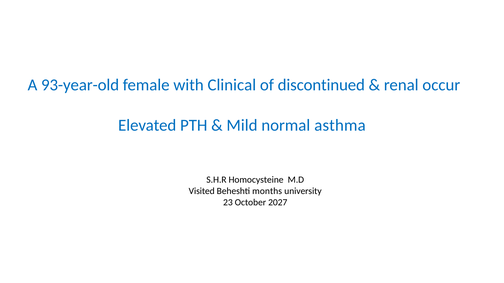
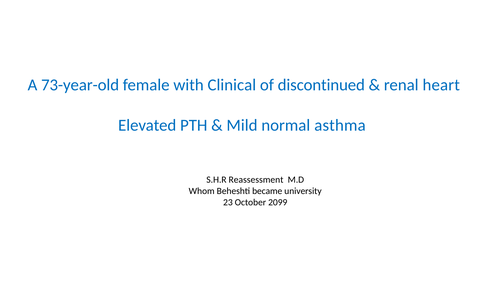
93-year-old: 93-year-old -> 73-year-old
occur: occur -> heart
Homocysteine: Homocysteine -> Reassessment
Visited: Visited -> Whom
months: months -> became
2027: 2027 -> 2099
